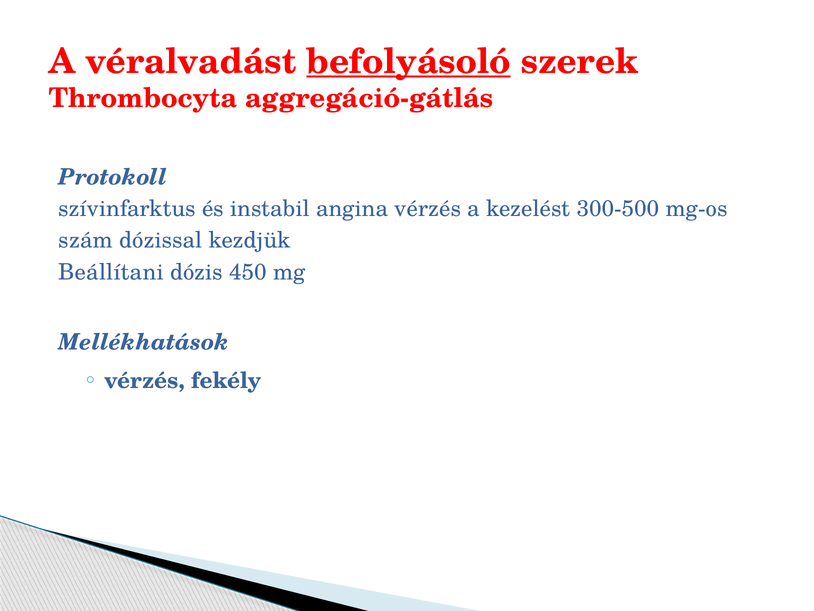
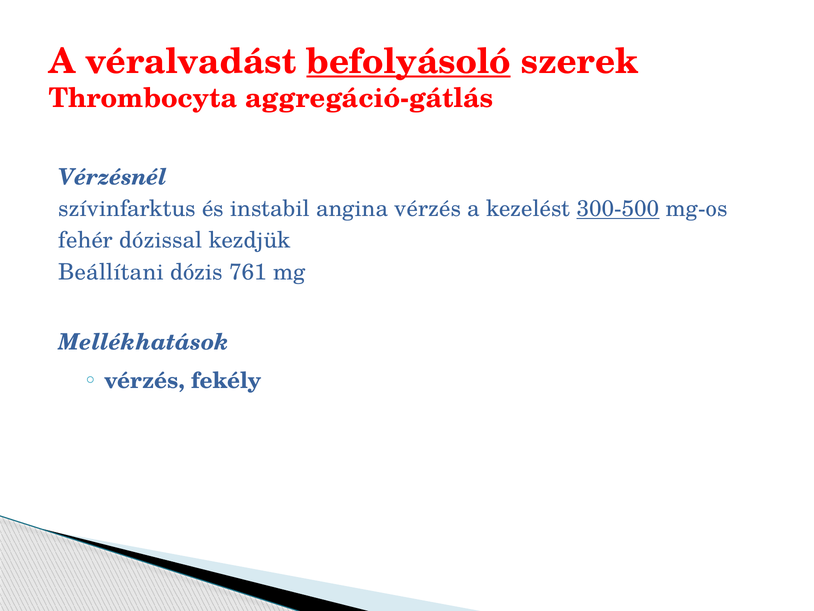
Protokoll: Protokoll -> Vérzésnél
300-500 underline: none -> present
szám: szám -> fehér
450: 450 -> 761
